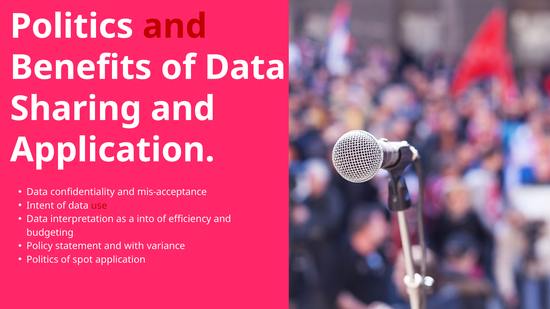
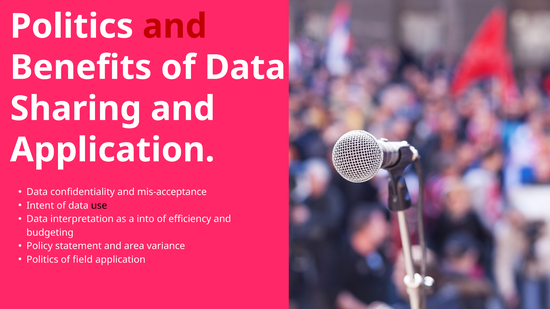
use colour: red -> black
with: with -> area
spot: spot -> field
